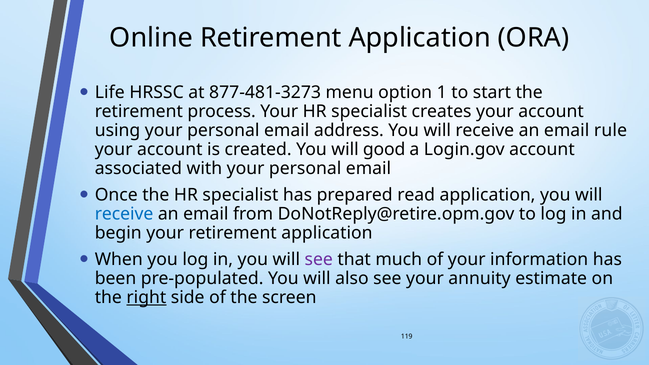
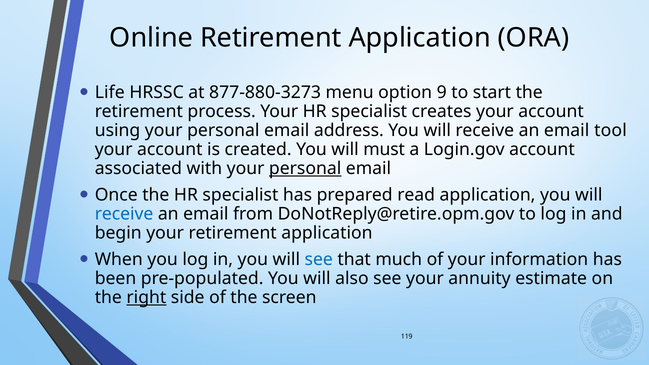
877-481-3273: 877-481-3273 -> 877-880-3273
1: 1 -> 9
rule: rule -> tool
good: good -> must
personal at (305, 168) underline: none -> present
see at (319, 260) colour: purple -> blue
